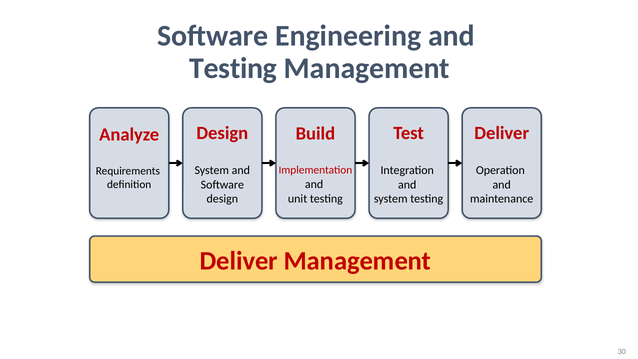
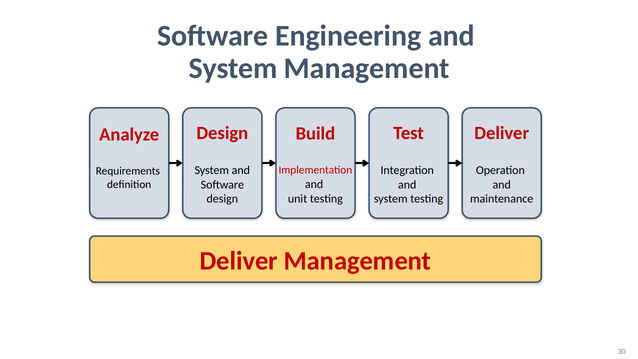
Testing at (233, 68): Testing -> System
